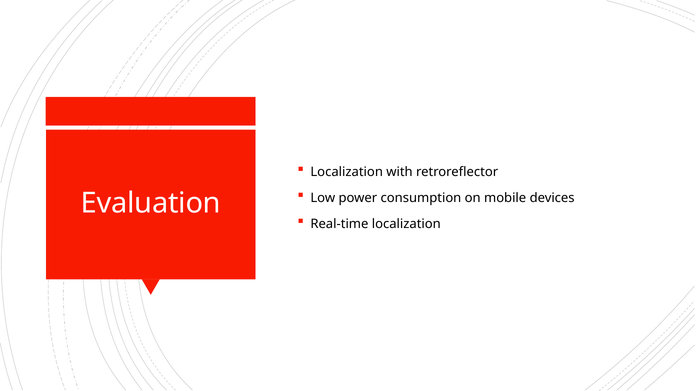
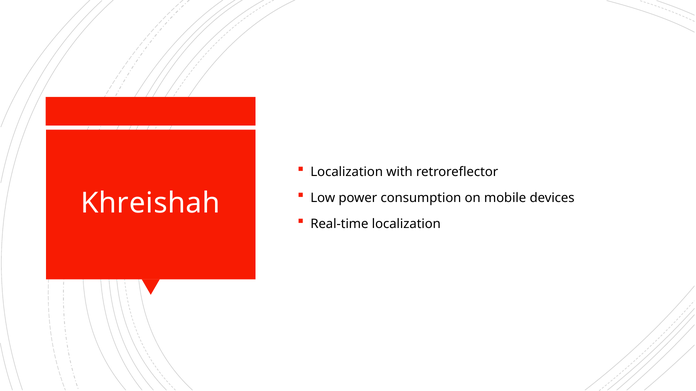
Evaluation: Evaluation -> Khreishah
